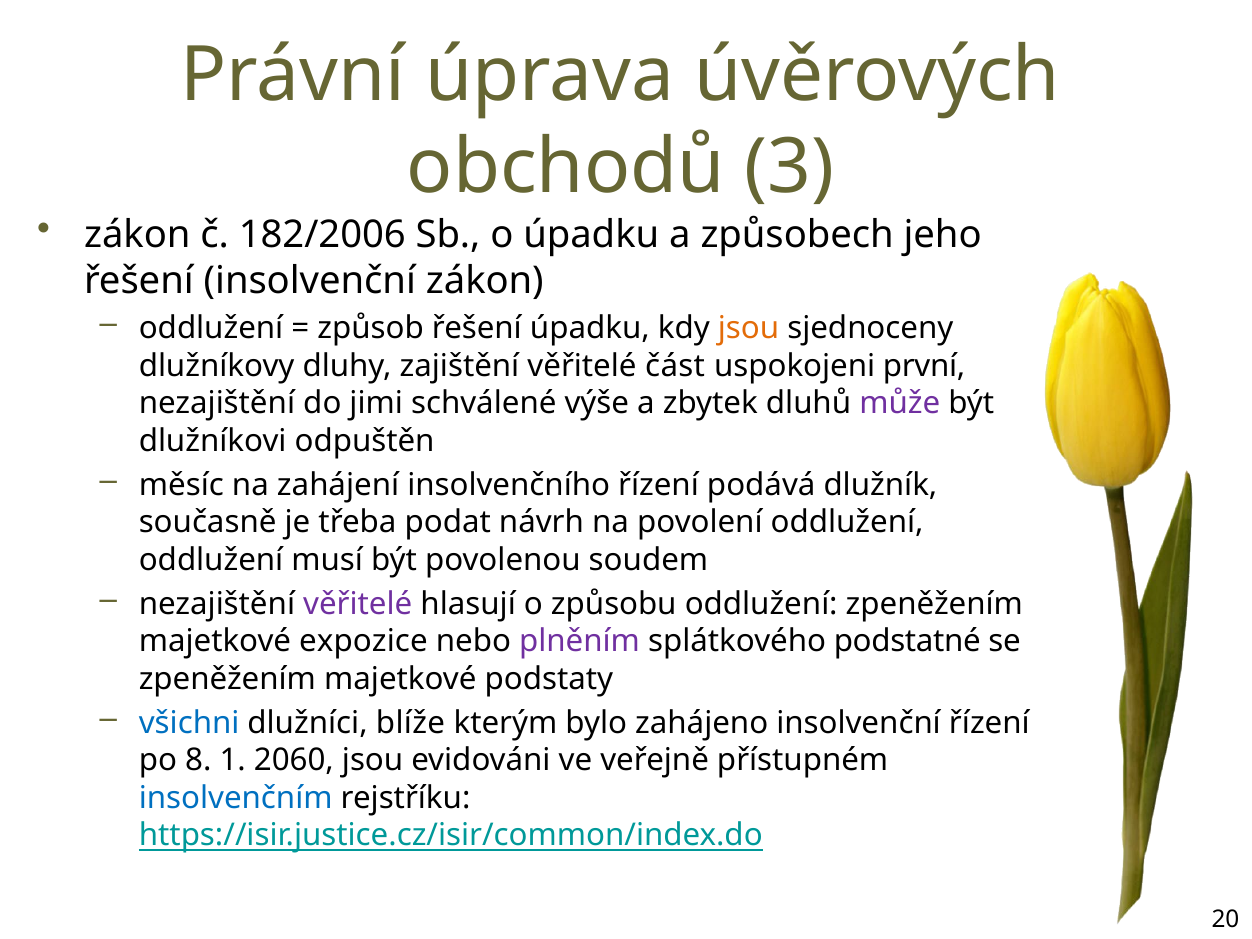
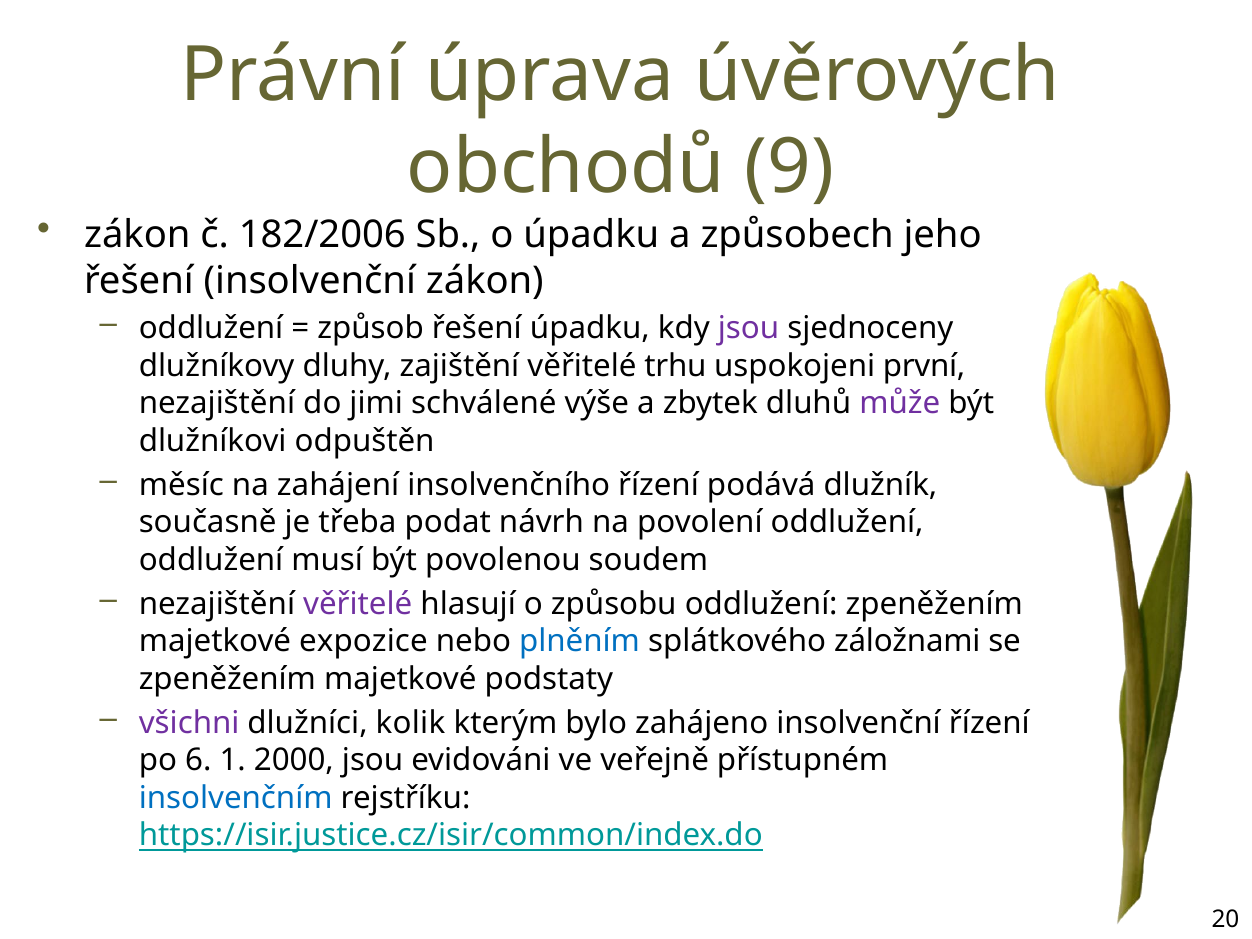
3: 3 -> 9
jsou at (749, 329) colour: orange -> purple
část: část -> trhu
plněním colour: purple -> blue
podstatné: podstatné -> záložnami
všichni colour: blue -> purple
blíže: blíže -> kolik
8: 8 -> 6
2060: 2060 -> 2000
